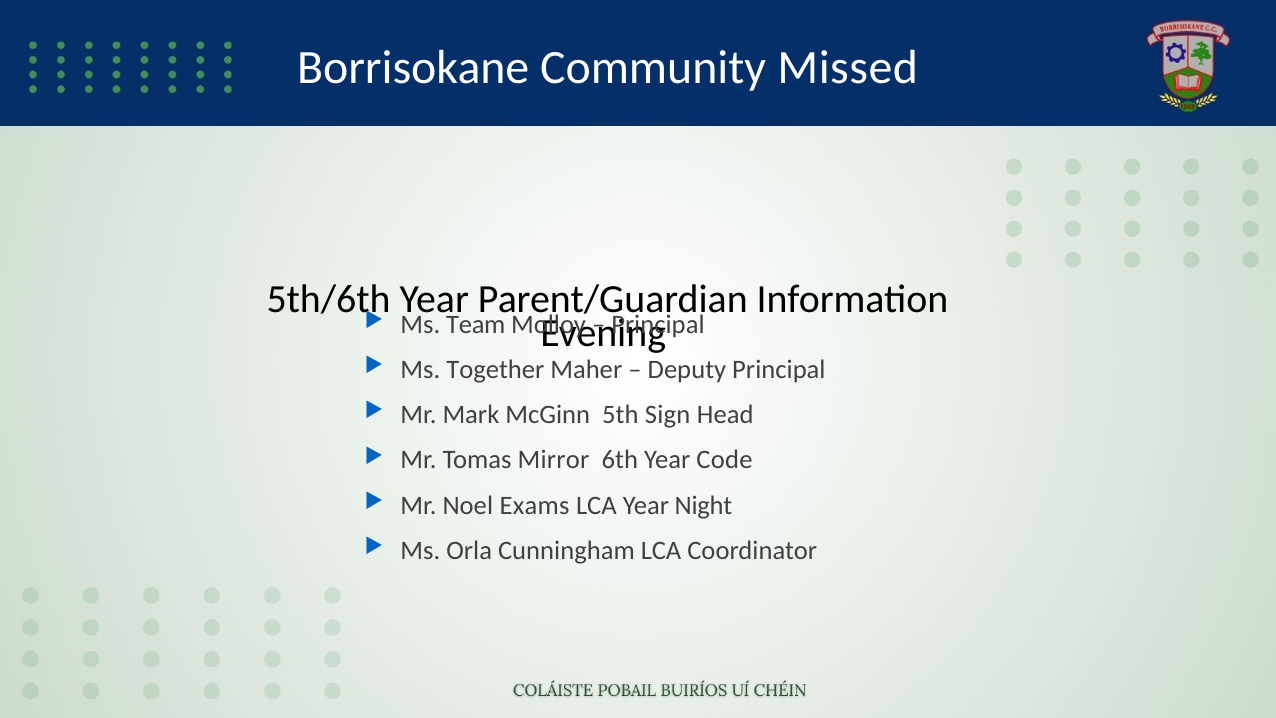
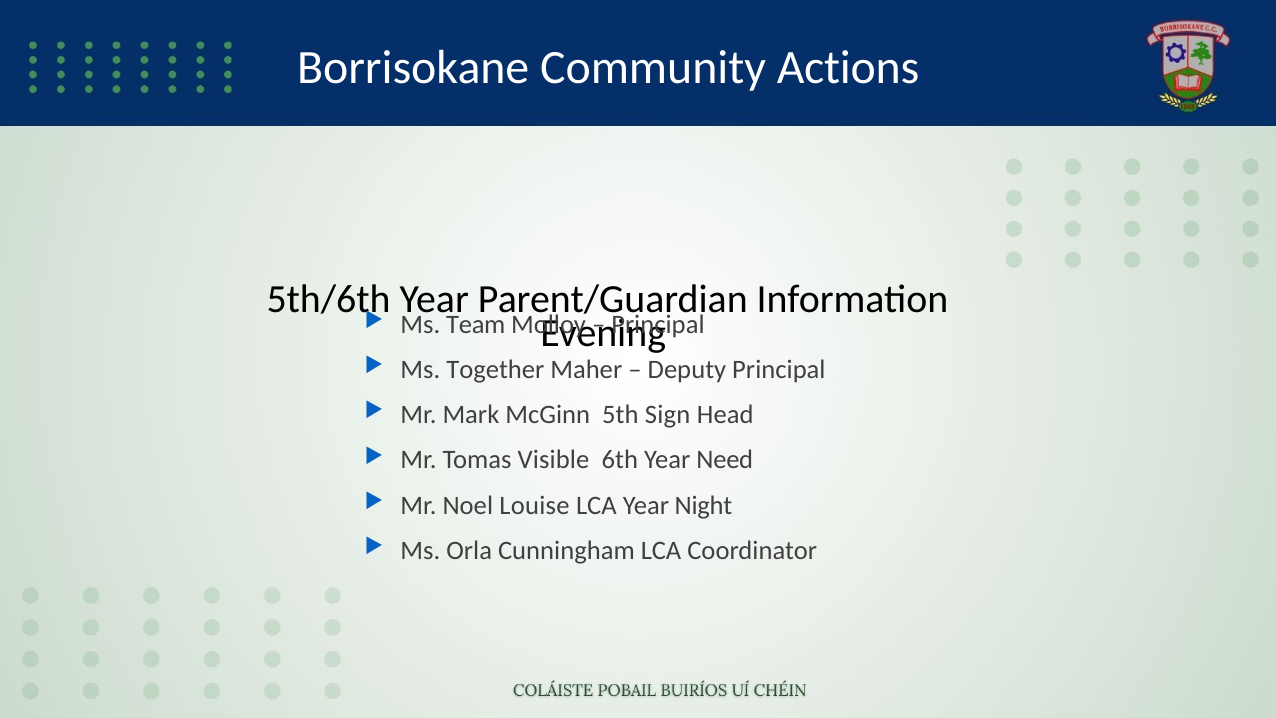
Missed: Missed -> Actions
Mirror: Mirror -> Visible
Code: Code -> Need
Exams: Exams -> Louise
